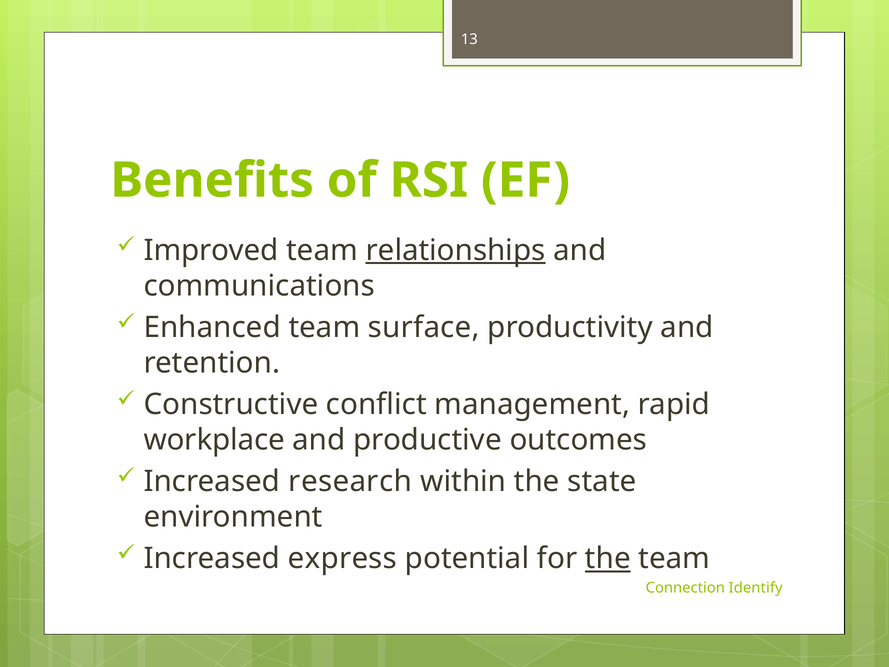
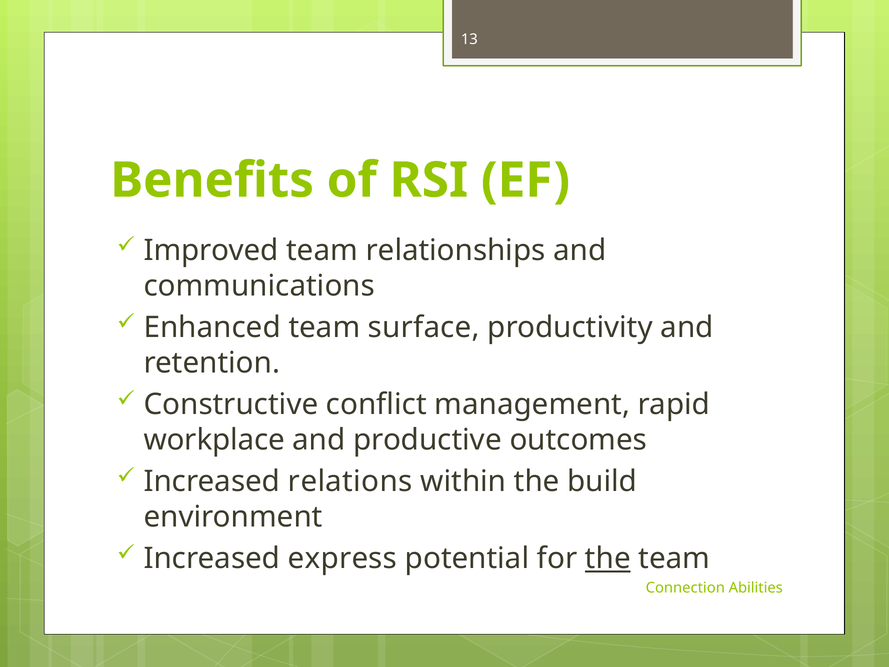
relationships underline: present -> none
research: research -> relations
state: state -> build
Identify: Identify -> Abilities
